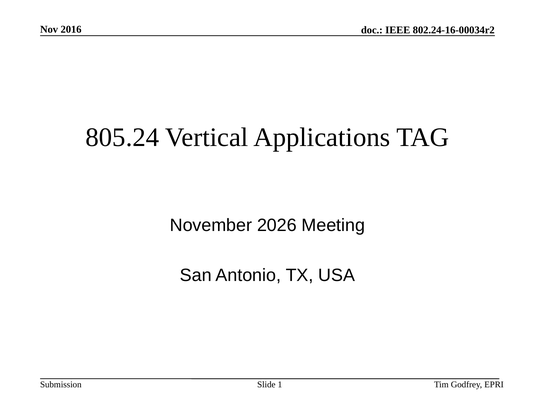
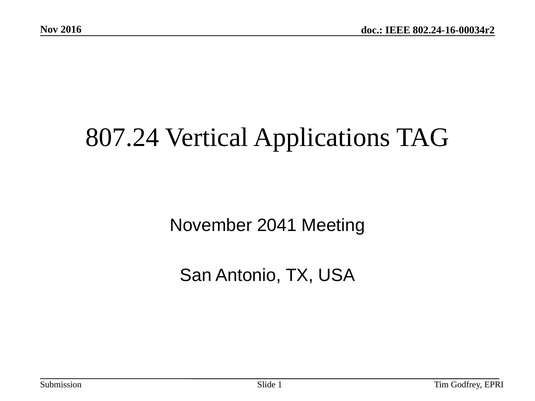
805.24: 805.24 -> 807.24
2026: 2026 -> 2041
